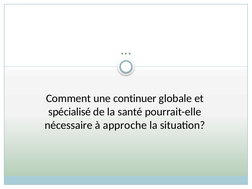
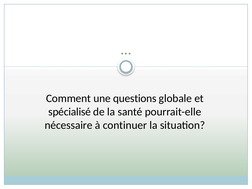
continuer: continuer -> questions
approche: approche -> continuer
